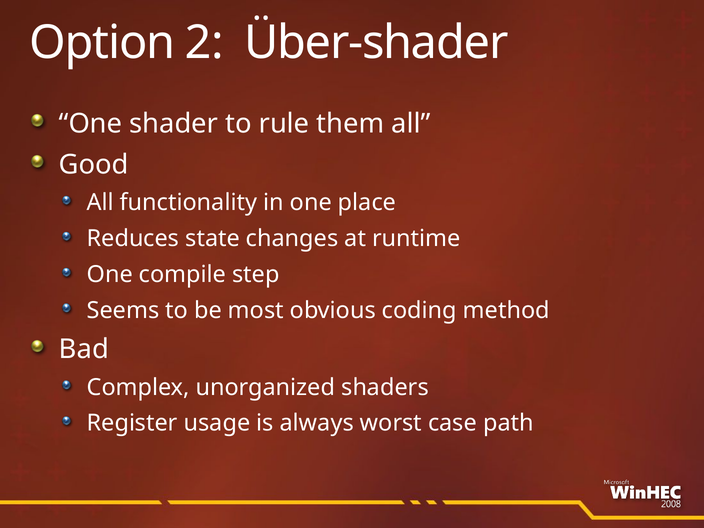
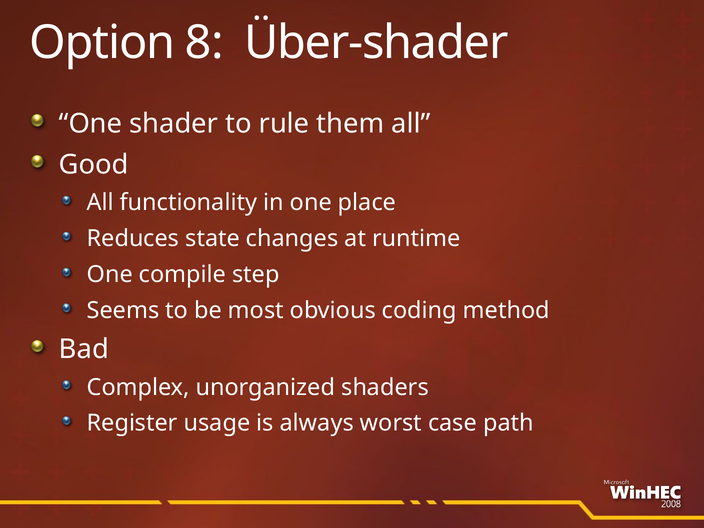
2: 2 -> 8
